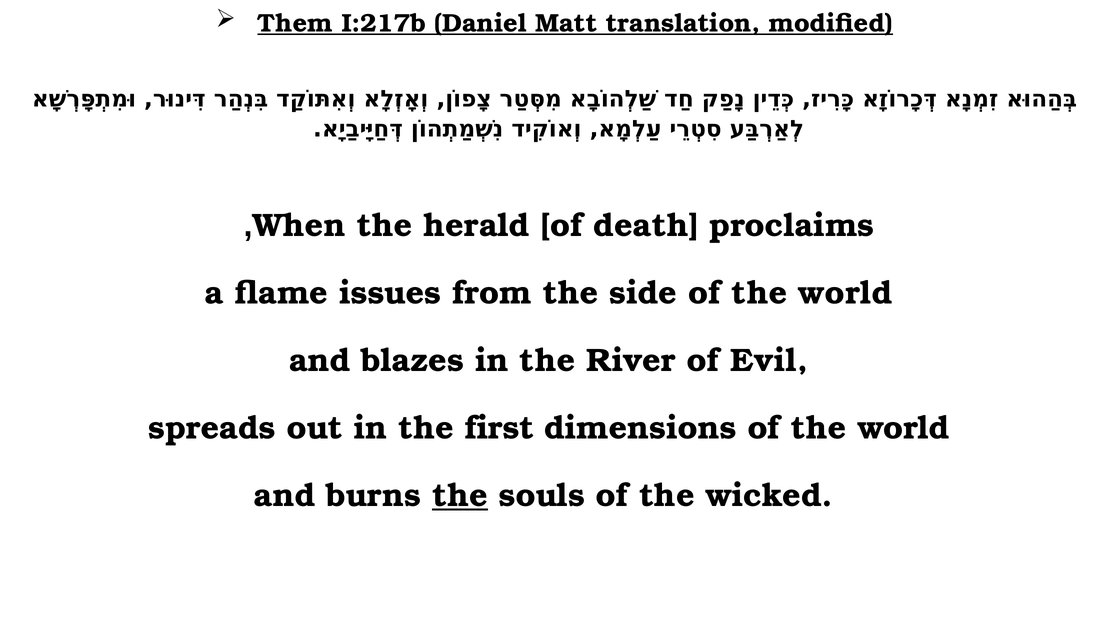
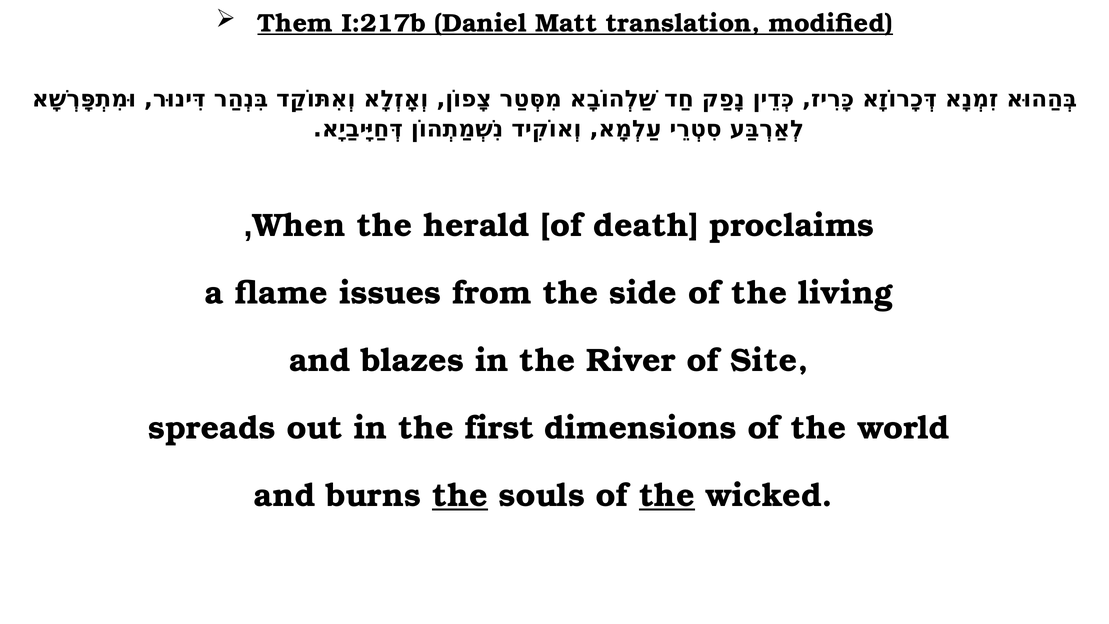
side of the world: world -> living
Evil: Evil -> Site
the at (667, 496) underline: none -> present
